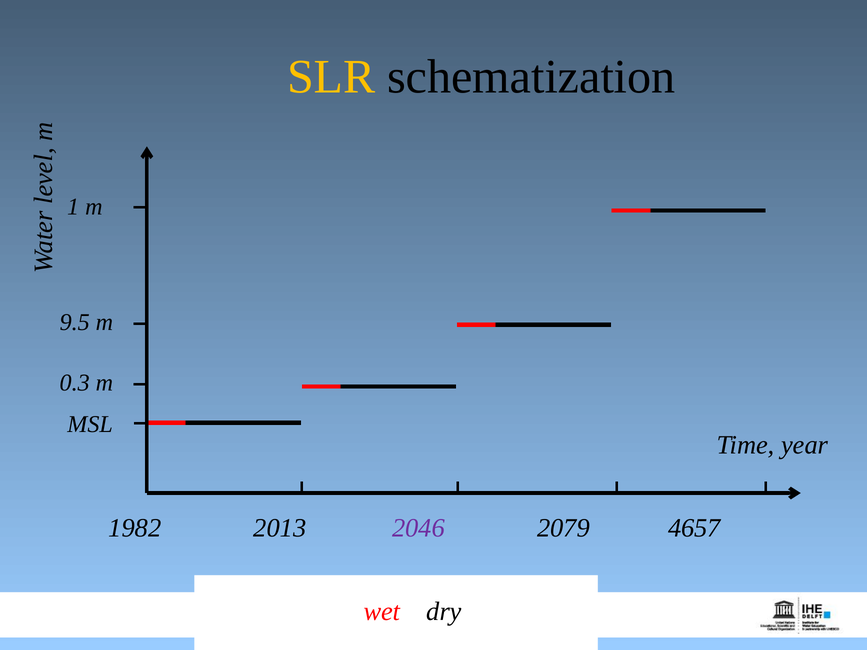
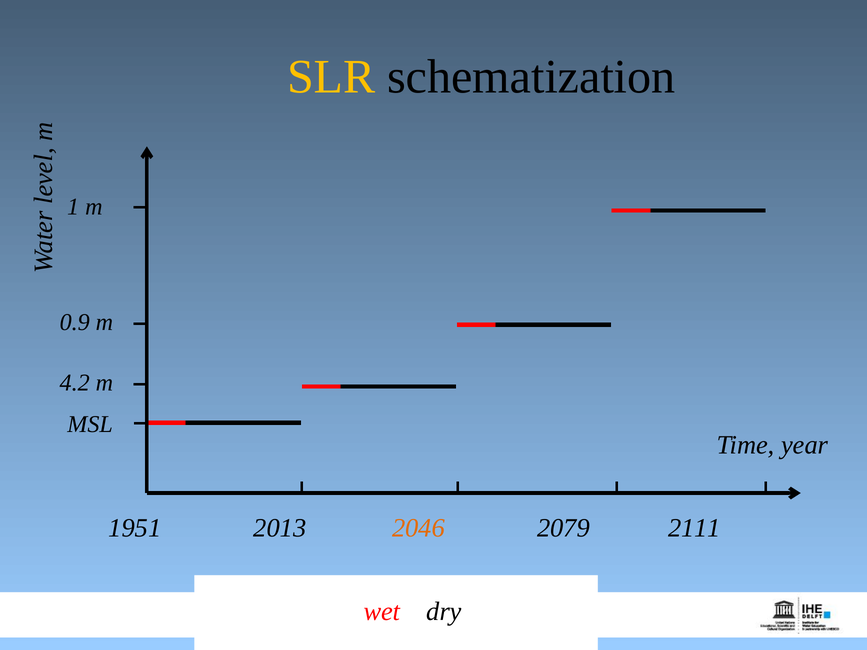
9.5: 9.5 -> 0.9
0.3: 0.3 -> 4.2
1982: 1982 -> 1951
2046 colour: purple -> orange
4657: 4657 -> 2111
